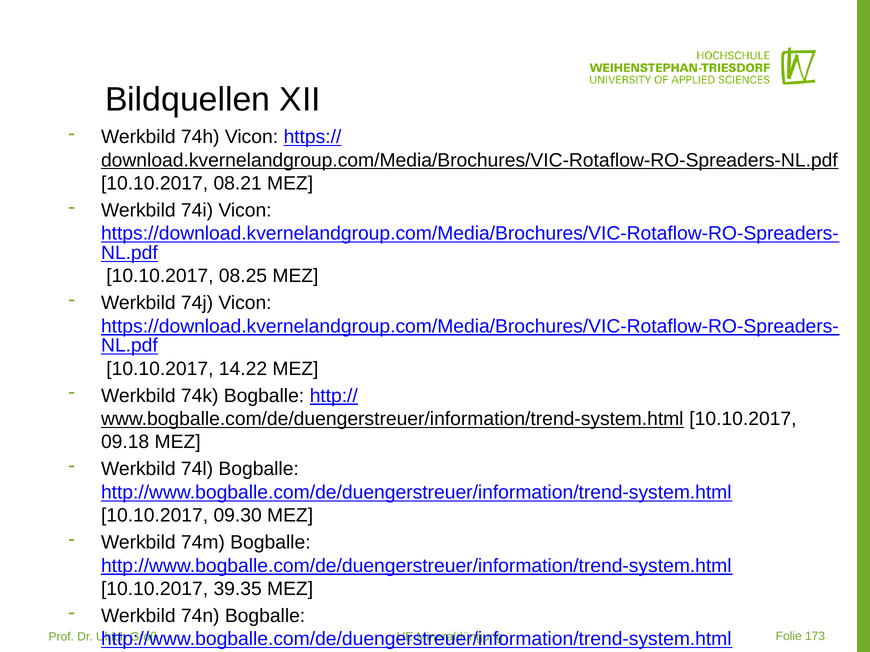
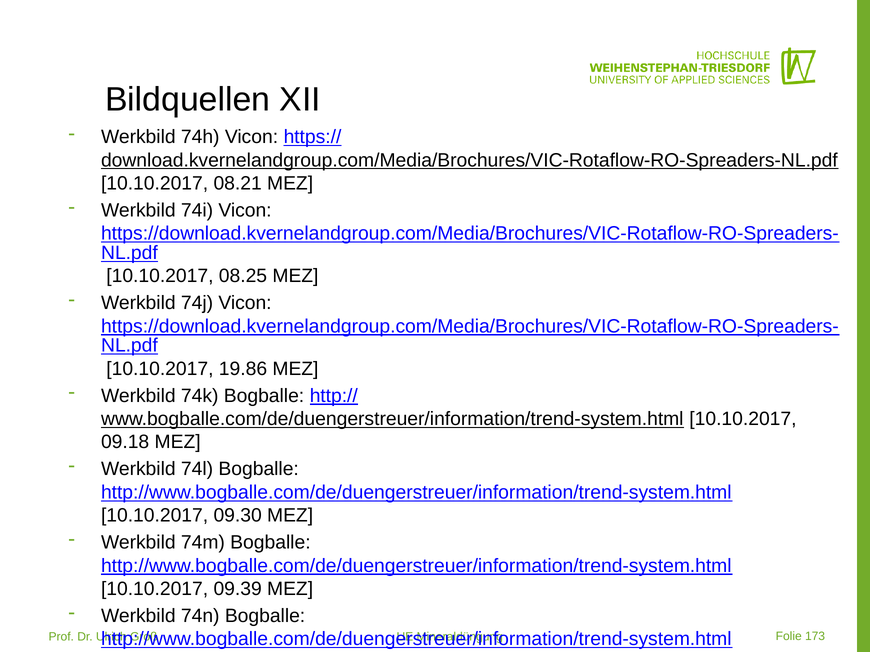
14.22: 14.22 -> 19.86
39.35: 39.35 -> 09.39
